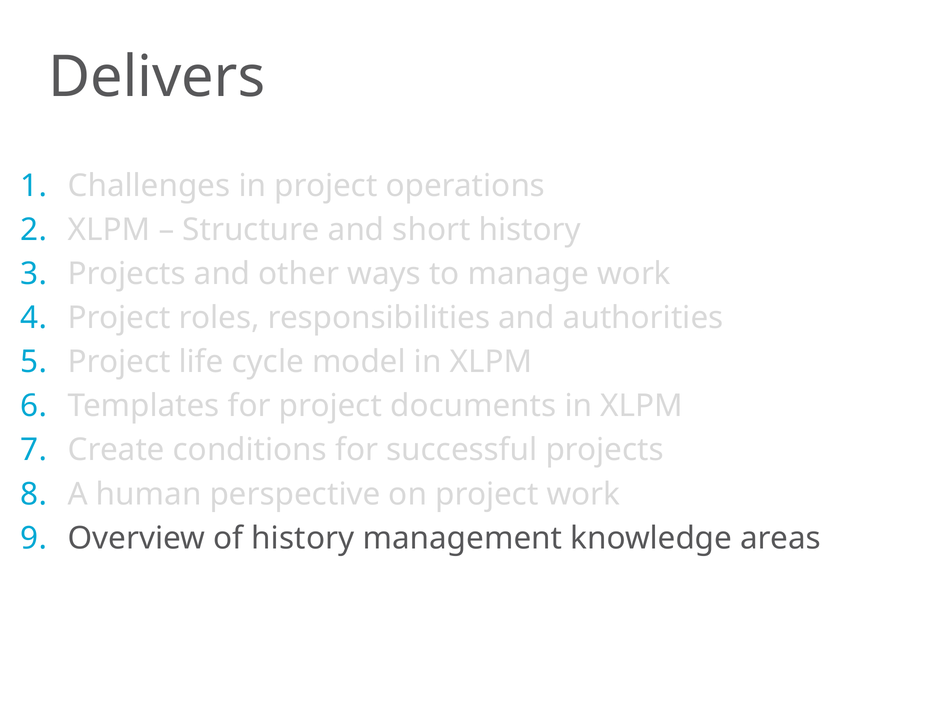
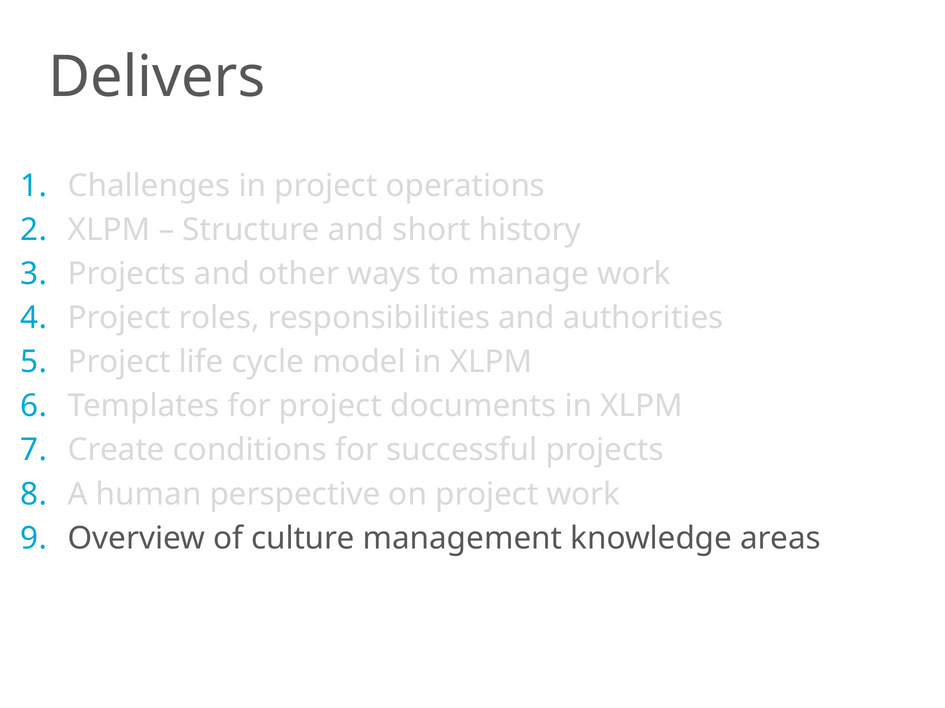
of history: history -> culture
